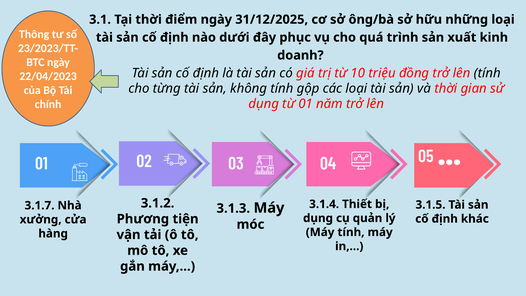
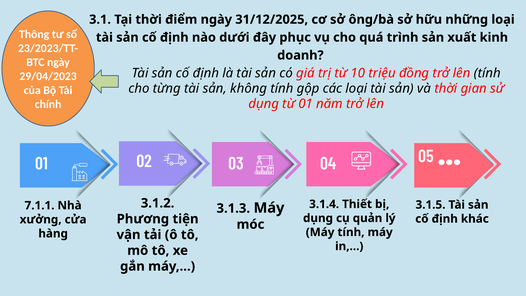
22/04/2023: 22/04/2023 -> 29/04/2023
3.1.7: 3.1.7 -> 7.1.1
